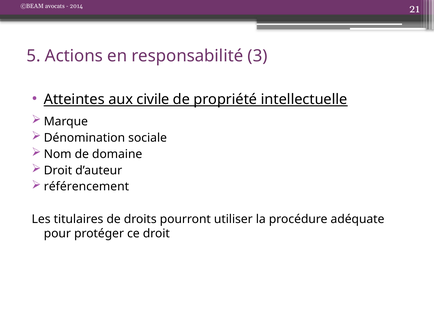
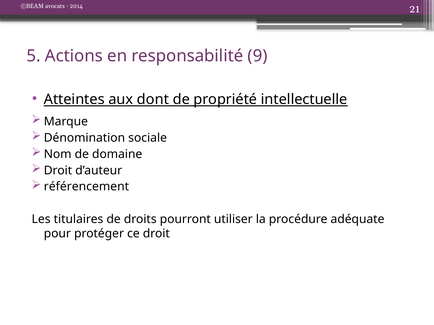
3: 3 -> 9
civile: civile -> dont
